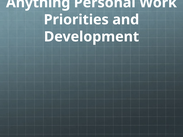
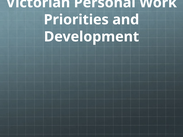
Anything: Anything -> Victorian
